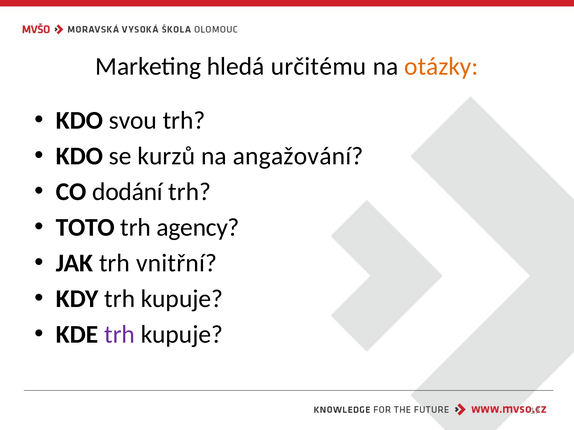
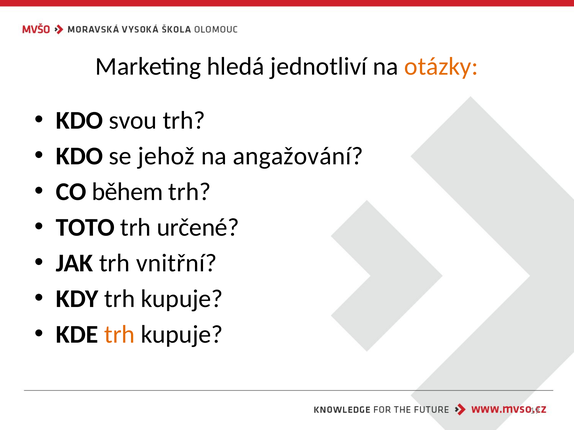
určitému: určitému -> jednotliví
kurzů: kurzů -> jehož
dodání: dodání -> během
agency: agency -> určené
trh at (120, 335) colour: purple -> orange
